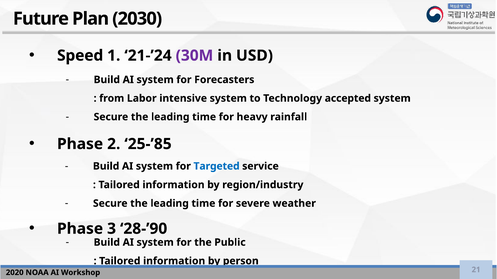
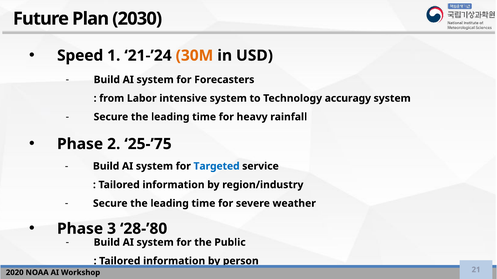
30M colour: purple -> orange
accepted: accepted -> accuragy
25-’85: 25-’85 -> 25-’75
28-’90: 28-’90 -> 28-’80
